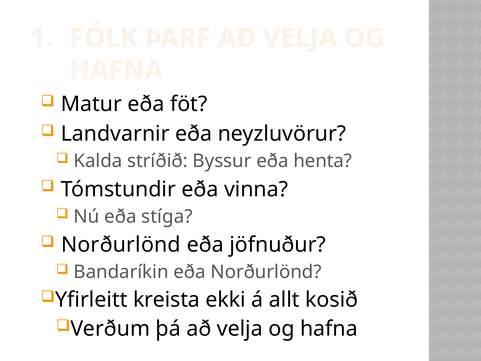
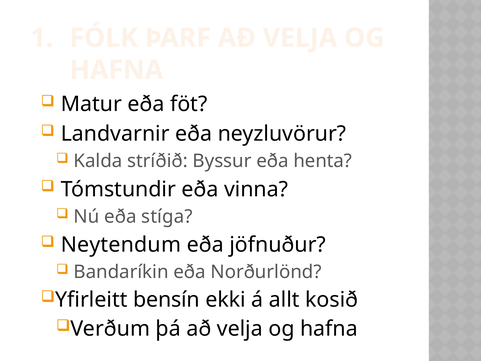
Norðurlönd at (121, 245): Norðurlönd -> Neytendum
kreista: kreista -> bensín
